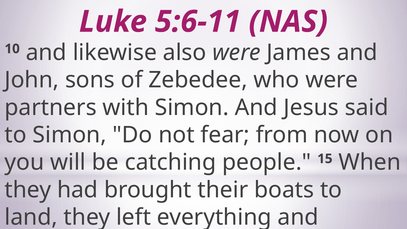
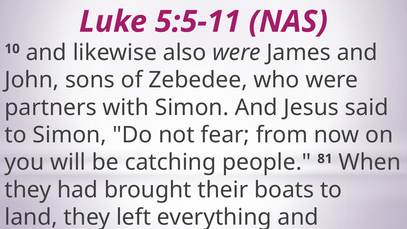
5:6-11: 5:6-11 -> 5:5-11
15: 15 -> 81
